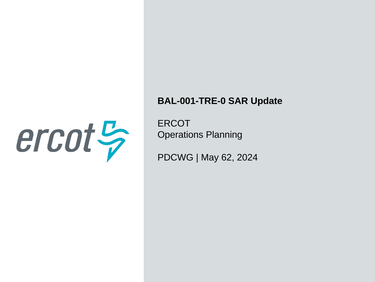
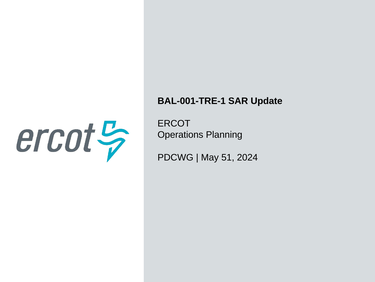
BAL-001-TRE-0: BAL-001-TRE-0 -> BAL-001-TRE-1
62: 62 -> 51
